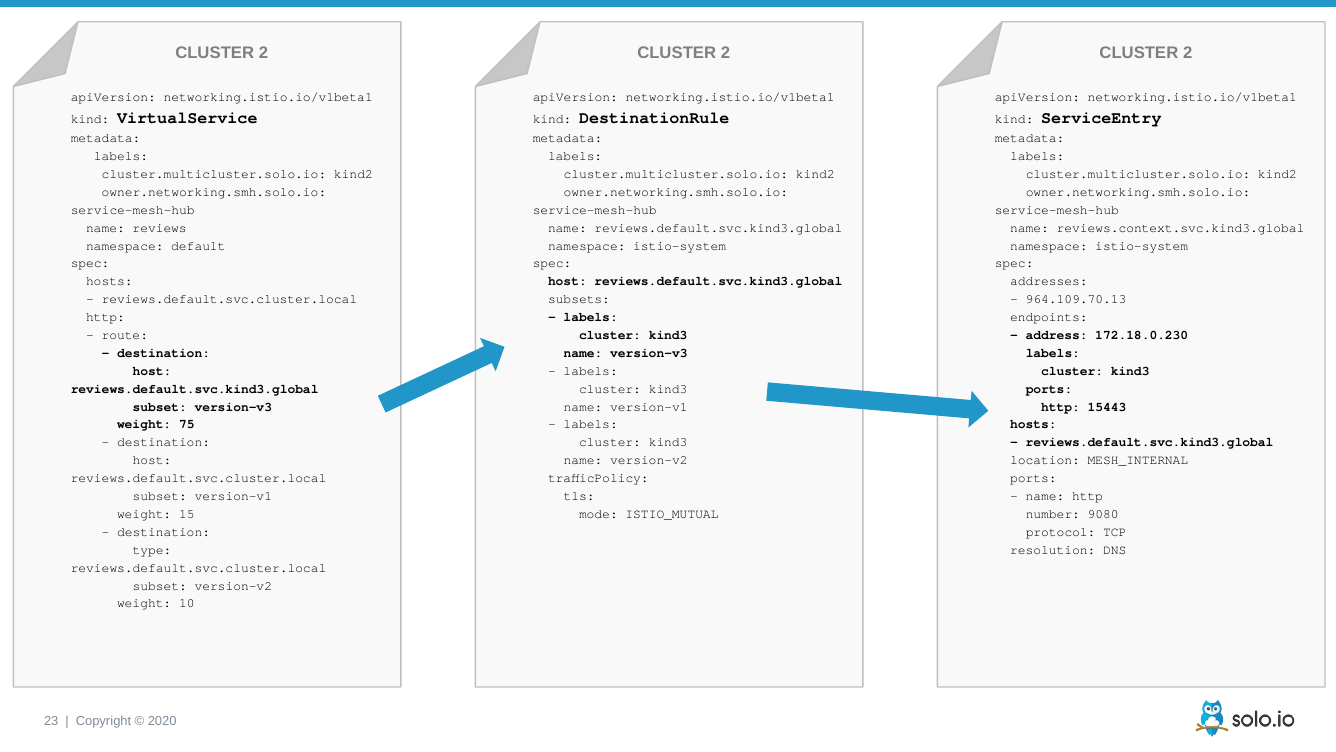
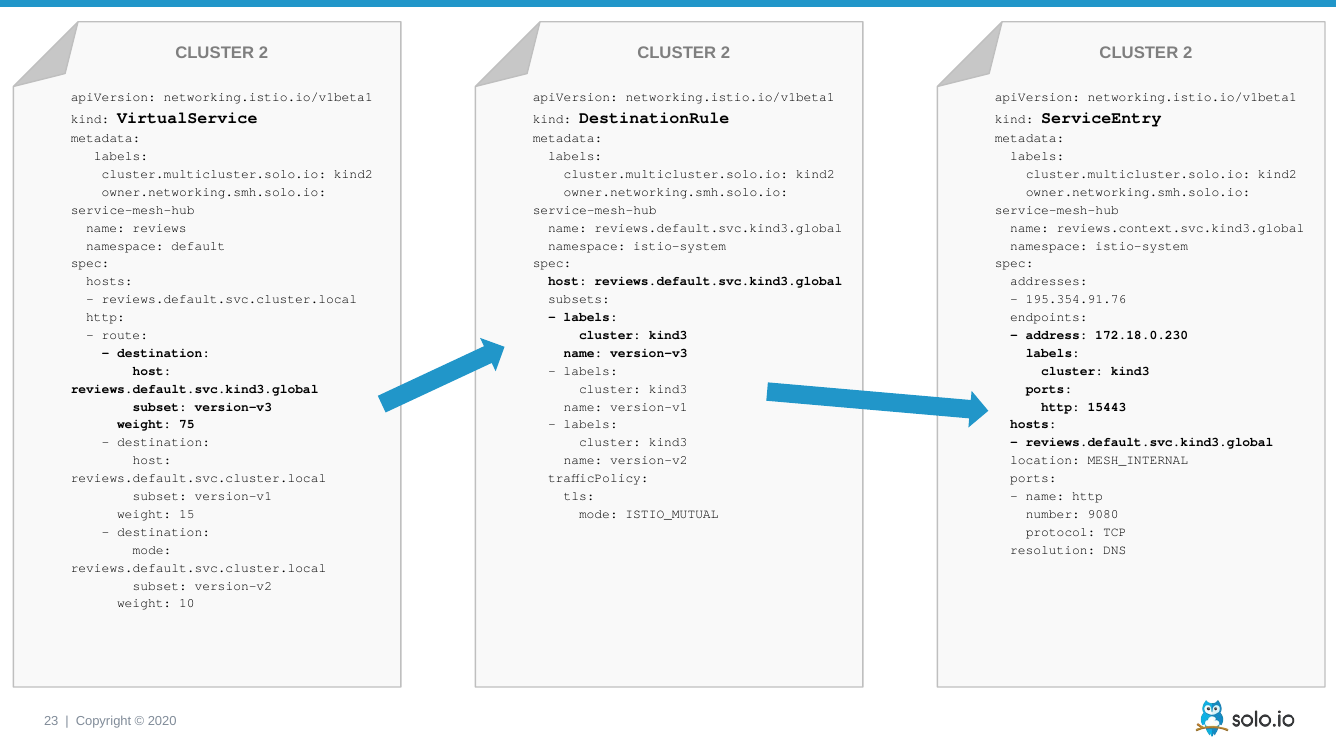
964.109.70.13: 964.109.70.13 -> 195.354.91.76
type at (152, 550): type -> mode
